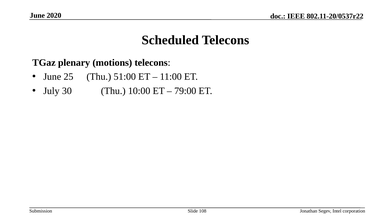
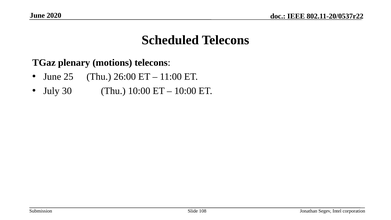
51:00: 51:00 -> 26:00
79:00 at (185, 91): 79:00 -> 10:00
